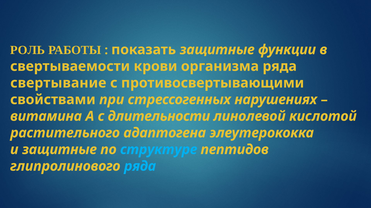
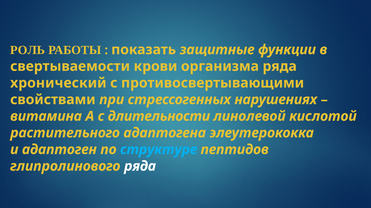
свертывание: свертывание -> хронический
и защитные: защитные -> адаптоген
ряда at (140, 167) colour: light blue -> white
